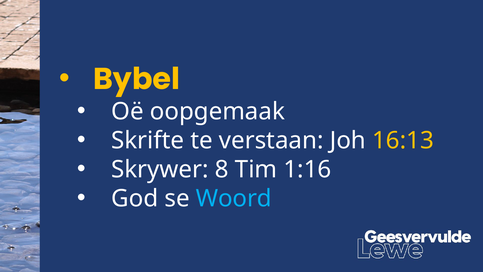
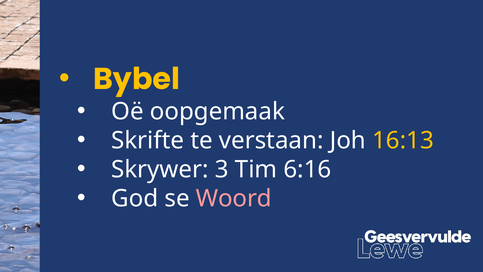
8: 8 -> 3
1:16: 1:16 -> 6:16
Woord colour: light blue -> pink
